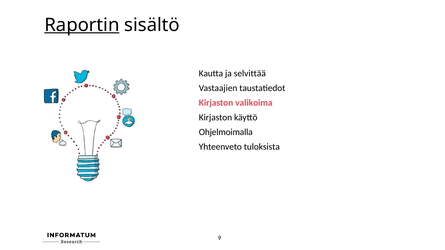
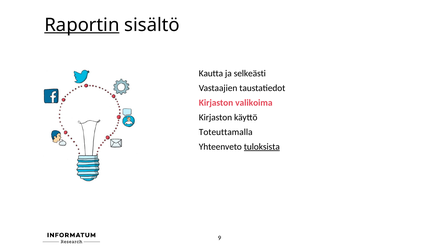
selvittää: selvittää -> selkeästi
Ohjelmoimalla: Ohjelmoimalla -> Toteuttamalla
tuloksista underline: none -> present
